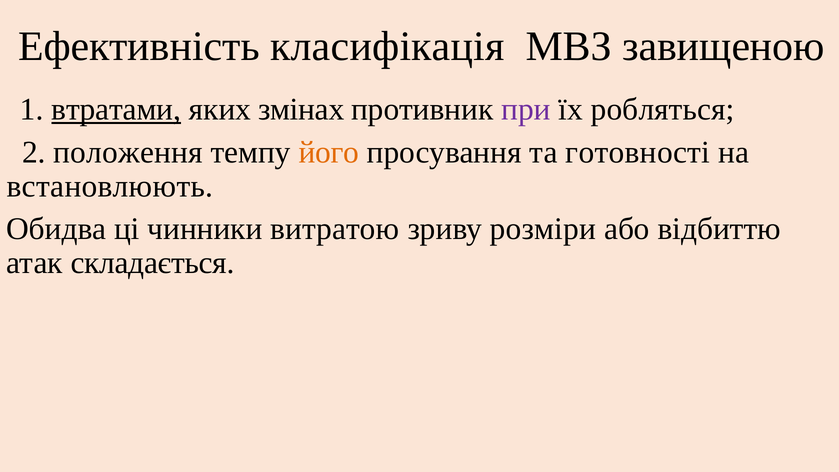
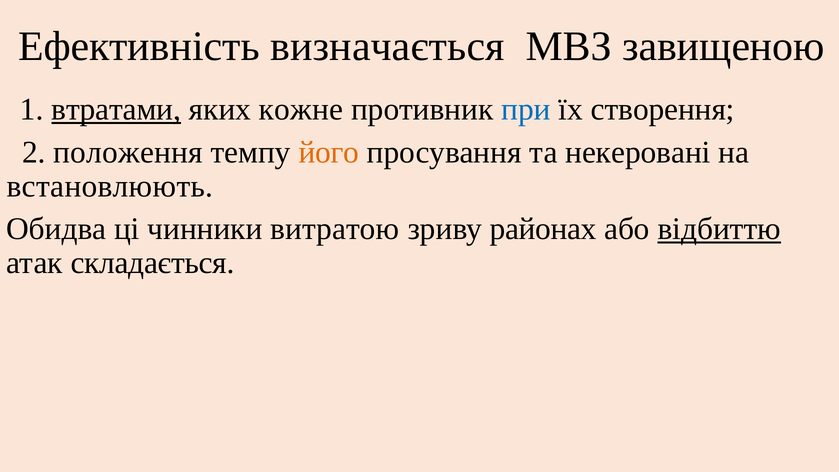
класифікація: класифікація -> визначається
змінах: змінах -> кожне
при colour: purple -> blue
робляться: робляться -> створення
готовності: готовності -> некеровані
розміри: розміри -> районах
відбиттю underline: none -> present
